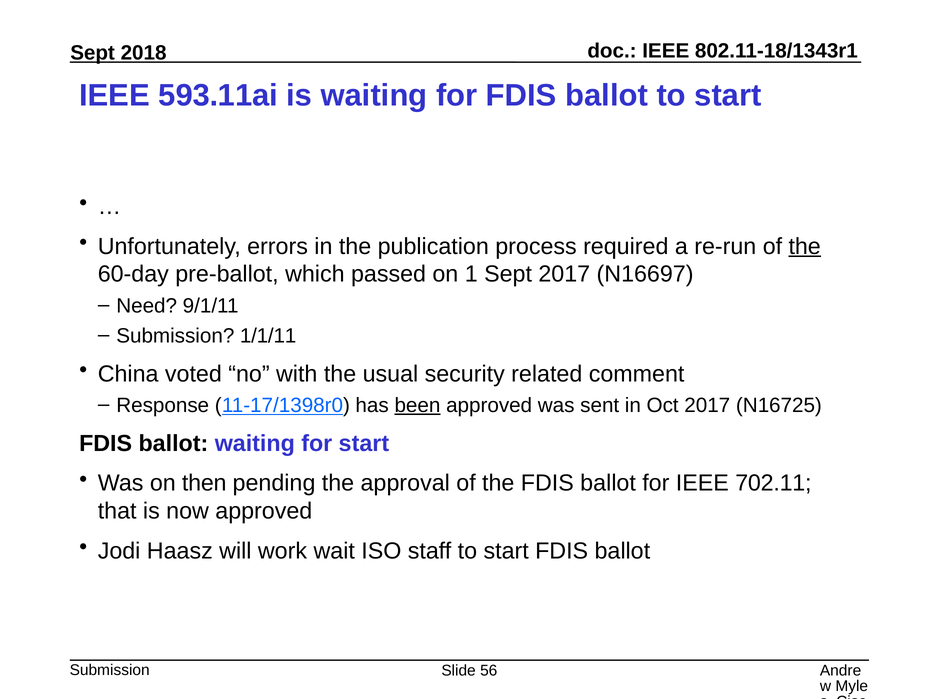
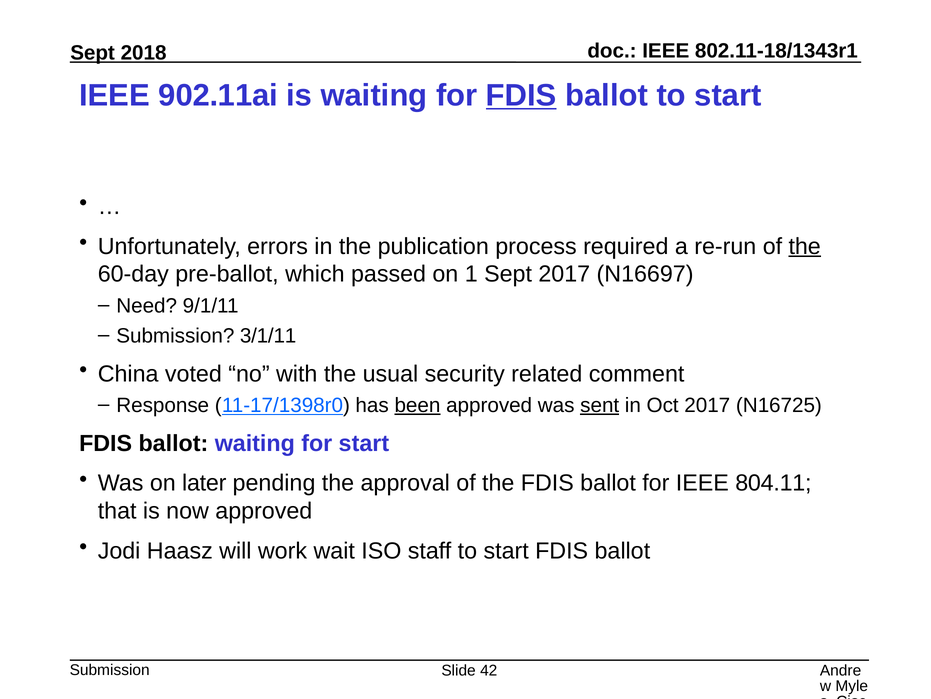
593.11ai: 593.11ai -> 902.11ai
FDIS at (521, 95) underline: none -> present
1/1/11: 1/1/11 -> 3/1/11
sent underline: none -> present
then: then -> later
702.11: 702.11 -> 804.11
56: 56 -> 42
